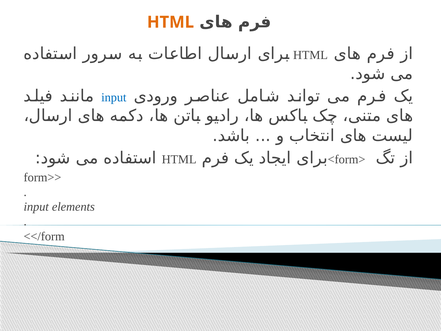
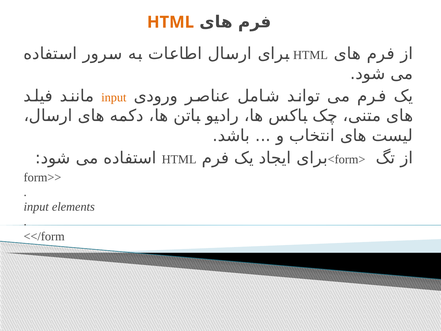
input at (114, 97) colour: blue -> orange
